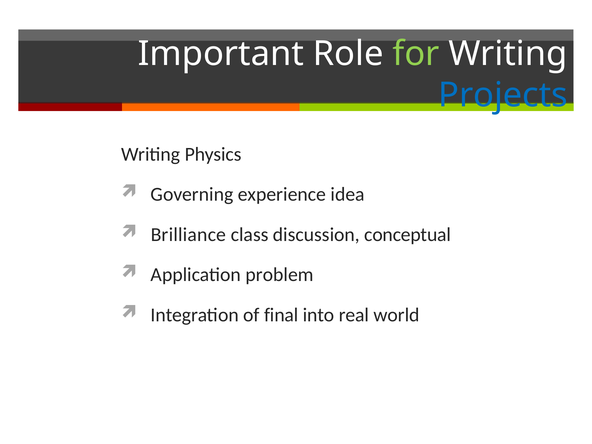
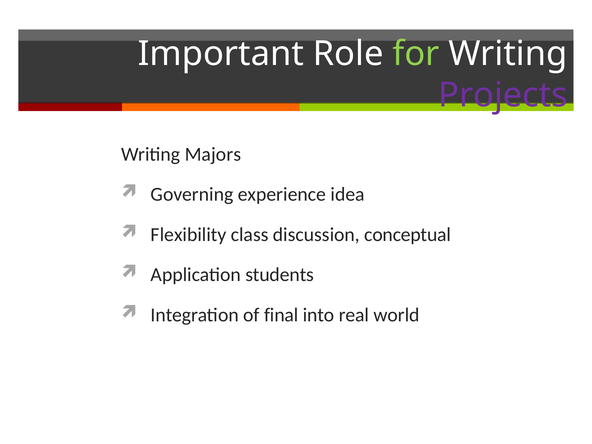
Projects colour: blue -> purple
Physics: Physics -> Majors
Brilliance: Brilliance -> Flexibility
problem: problem -> students
